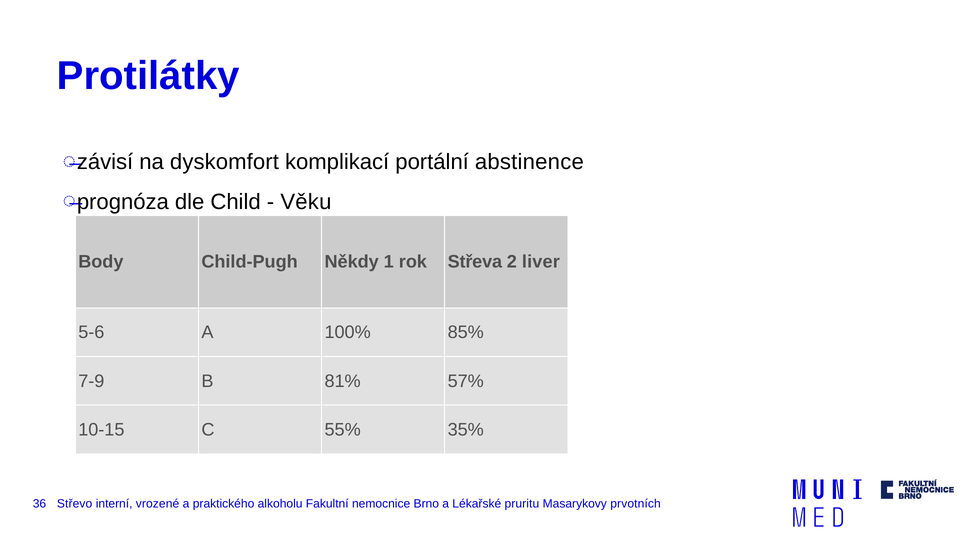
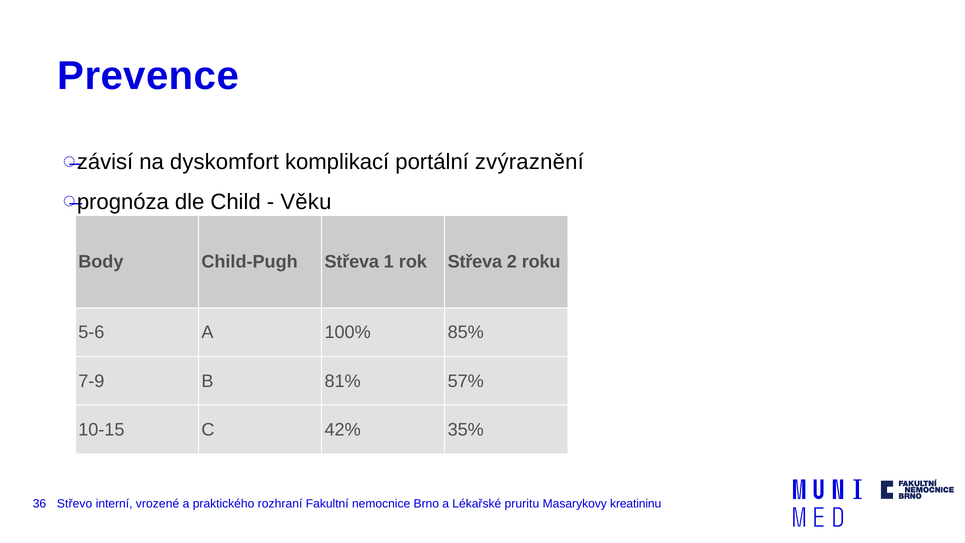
Protilátky: Protilátky -> Prevence
abstinence: abstinence -> zvýraznění
Child-Pugh Někdy: Někdy -> Střeva
liver: liver -> roku
55%: 55% -> 42%
alkoholu: alkoholu -> rozhraní
prvotních: prvotních -> kreatininu
